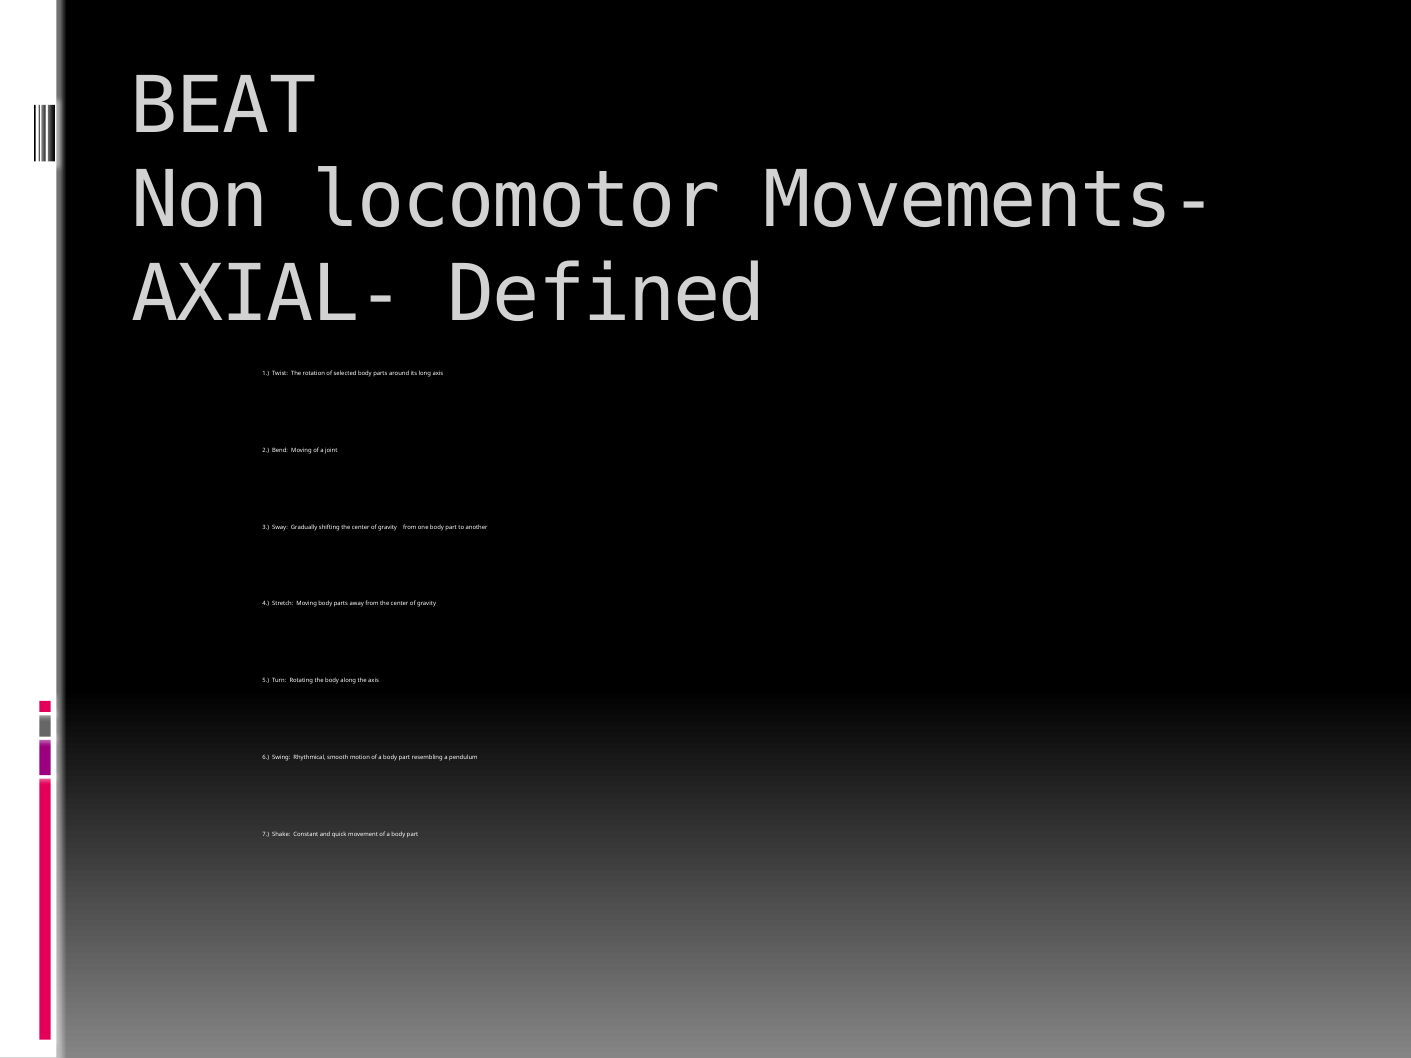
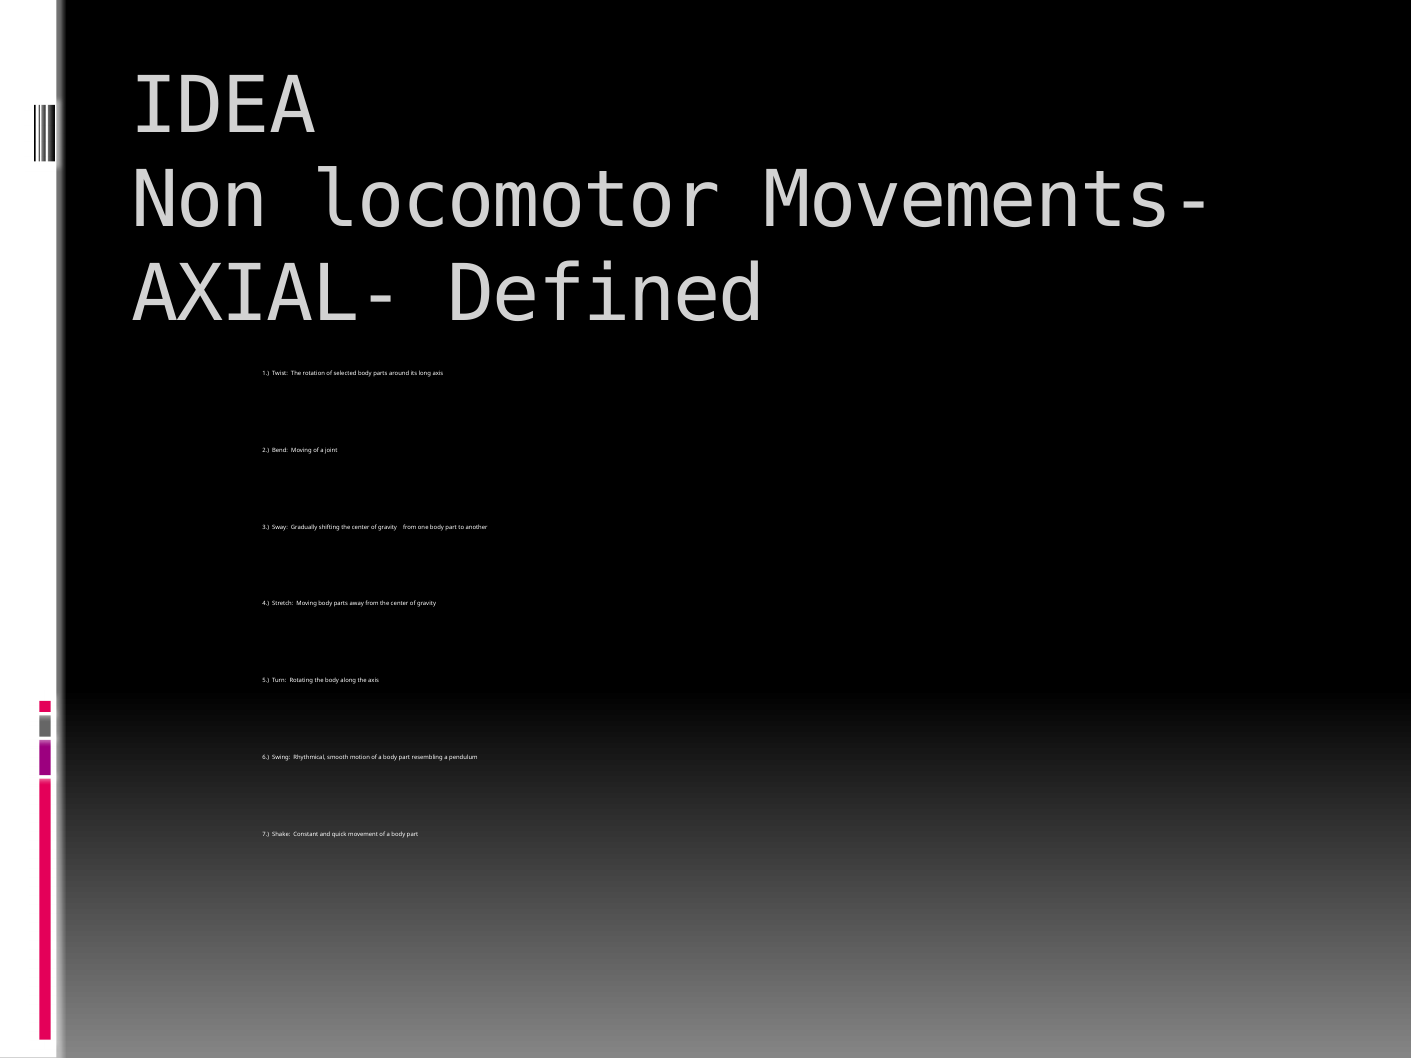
BEAT: BEAT -> IDEA
